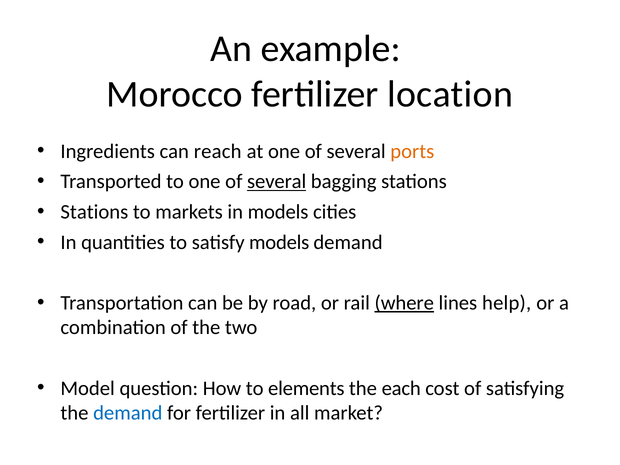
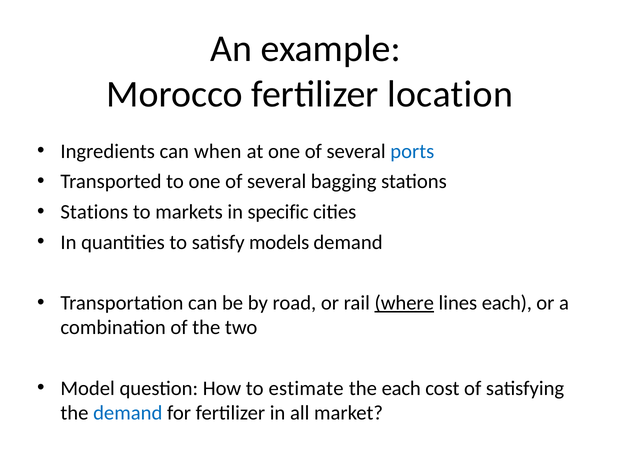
reach: reach -> when
ports colour: orange -> blue
several at (277, 182) underline: present -> none
in models: models -> specific
lines help: help -> each
elements: elements -> estimate
